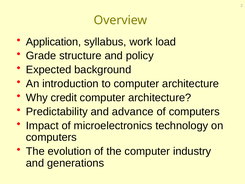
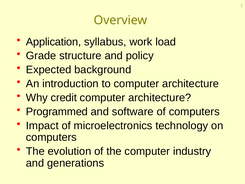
Predictability: Predictability -> Programmed
advance: advance -> software
